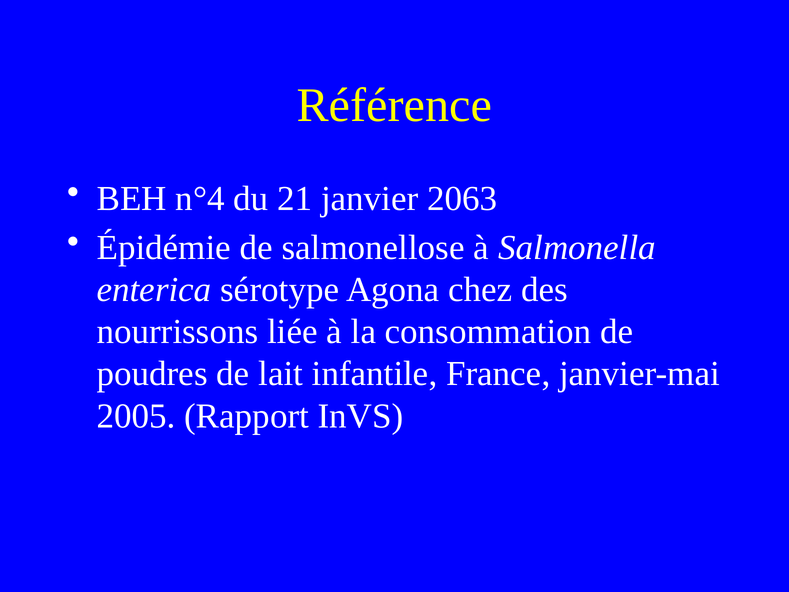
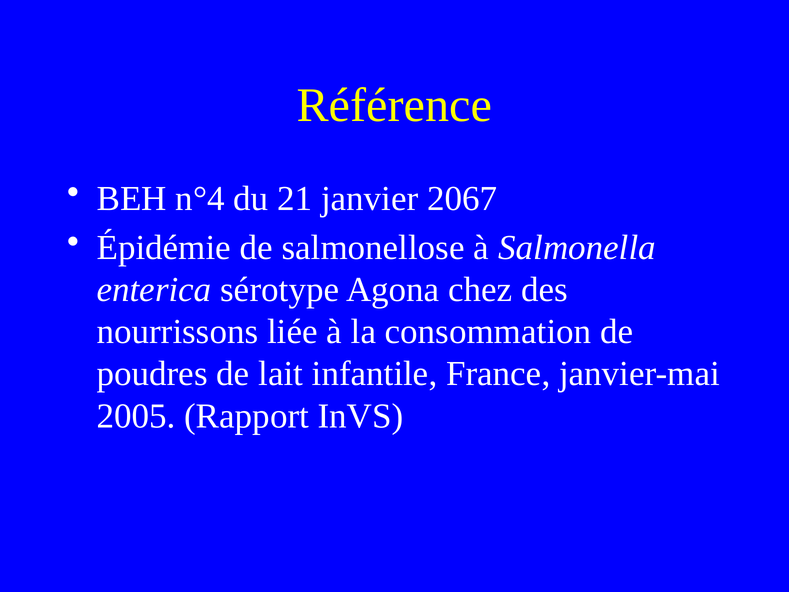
2063: 2063 -> 2067
